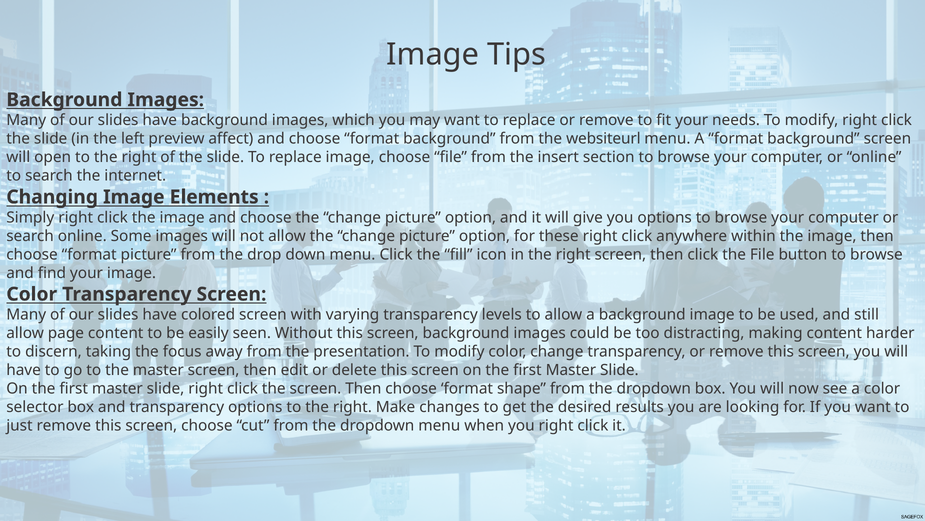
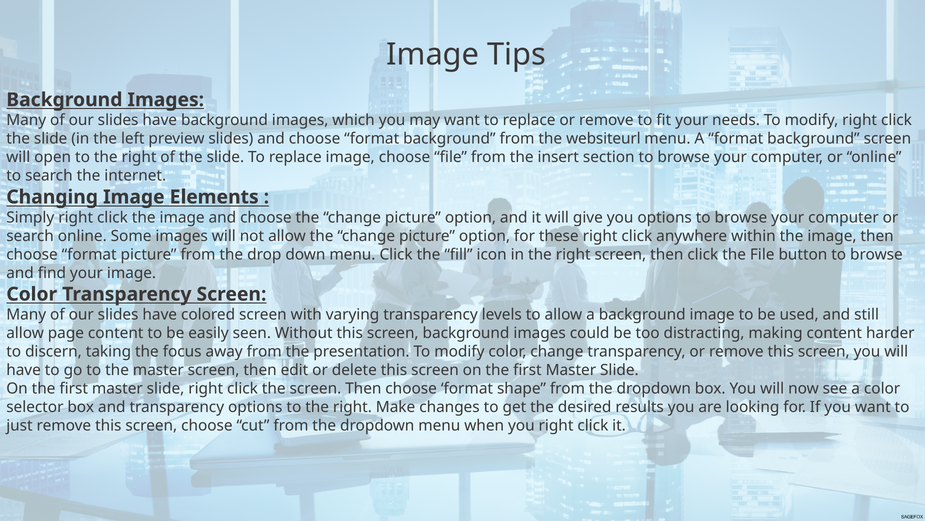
preview affect: affect -> slides
